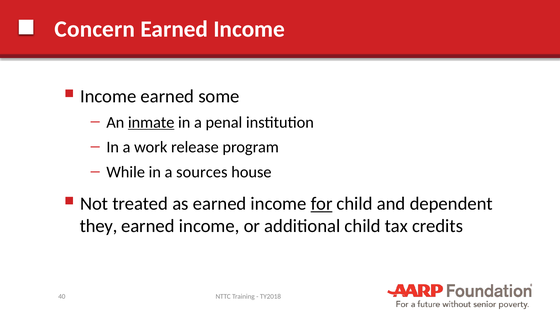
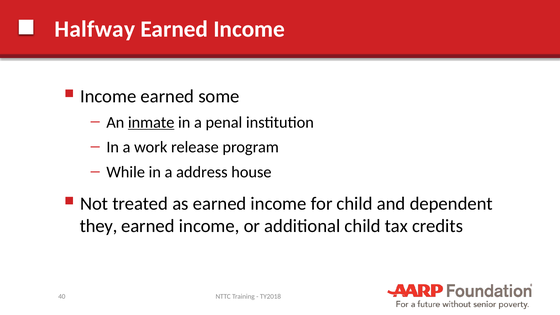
Concern: Concern -> Halfway
sources: sources -> address
for underline: present -> none
